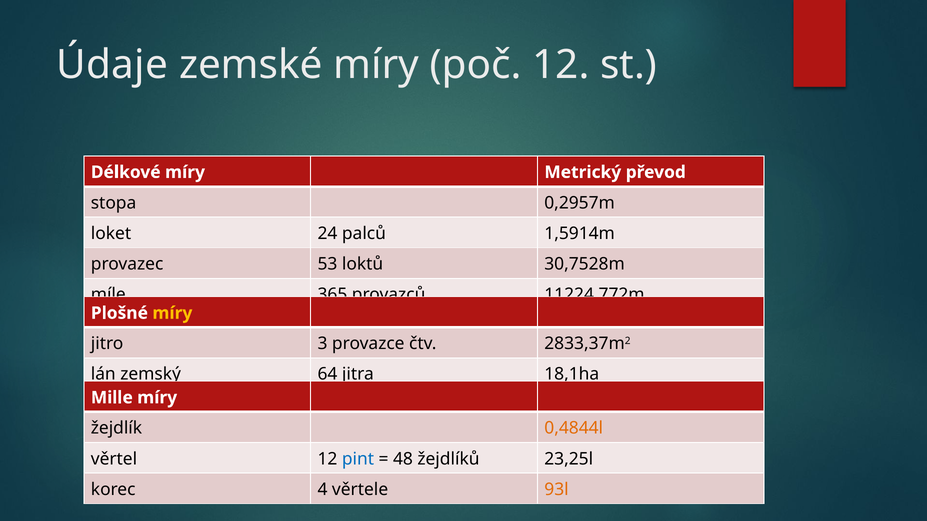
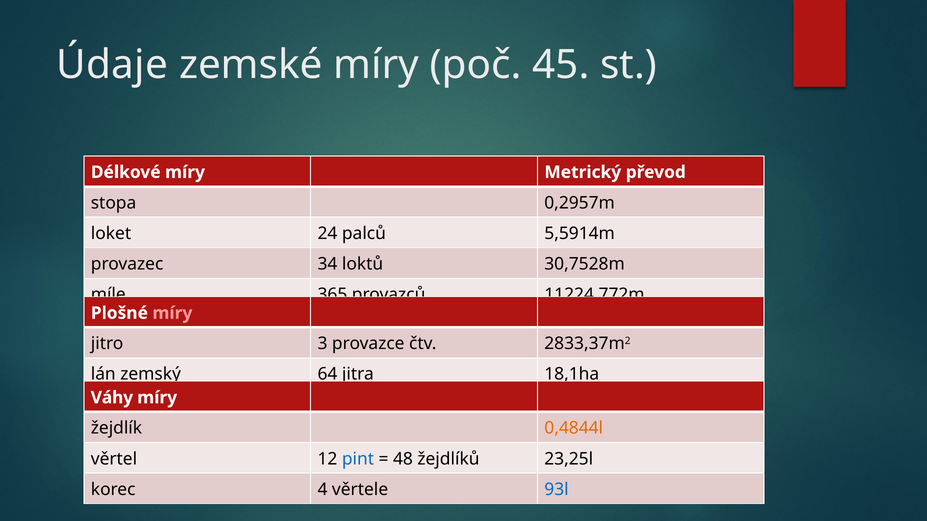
poč 12: 12 -> 45
1,5914m: 1,5914m -> 5,5914m
53: 53 -> 34
míry at (172, 313) colour: yellow -> pink
Mille: Mille -> Váhy
93l colour: orange -> blue
